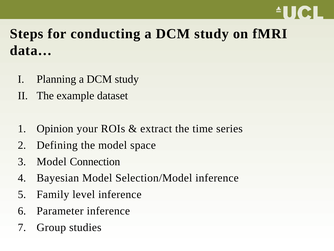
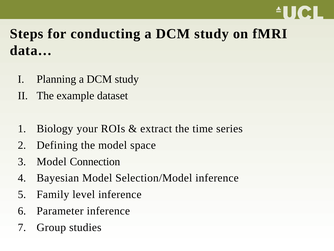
Opinion: Opinion -> Biology
